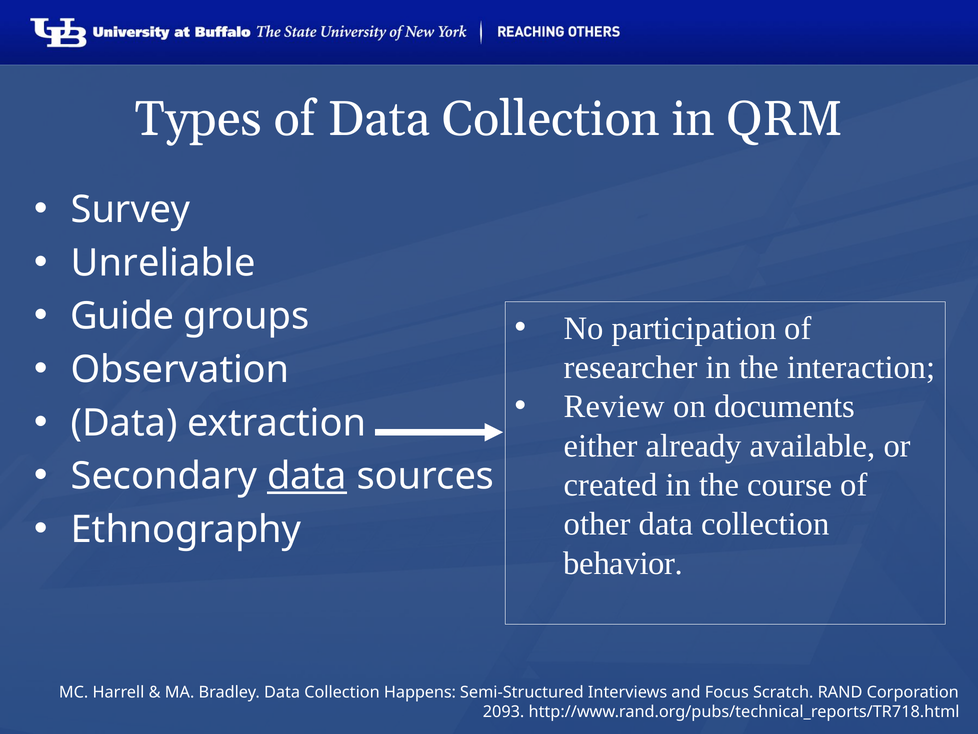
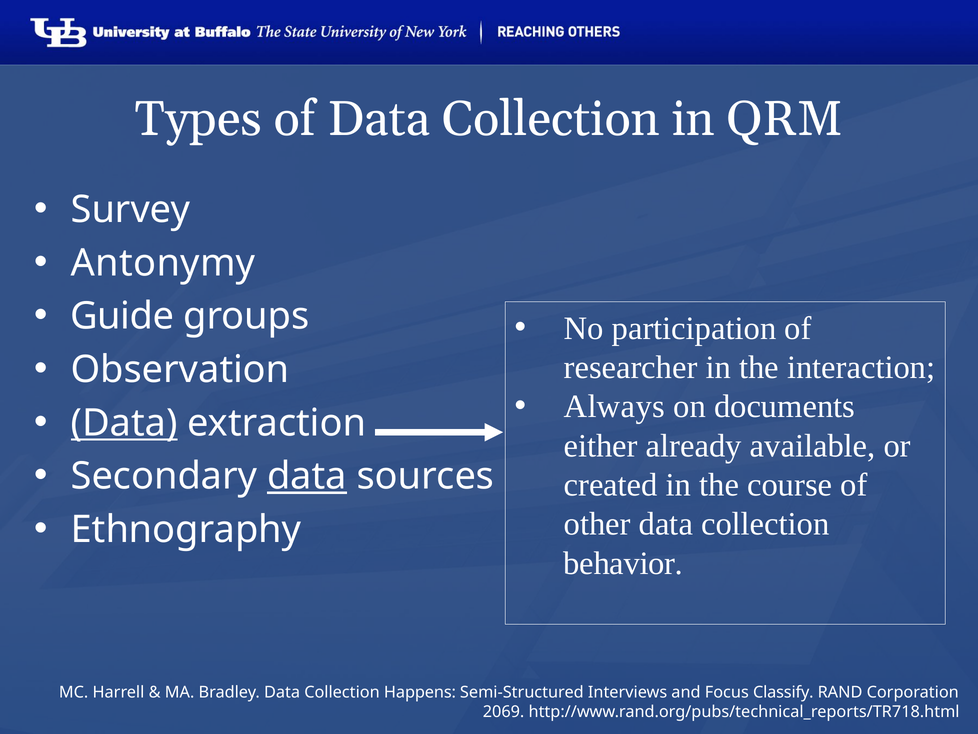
Unreliable: Unreliable -> Antonymy
Review: Review -> Always
Data at (124, 423) underline: none -> present
Scratch: Scratch -> Classify
2093: 2093 -> 2069
